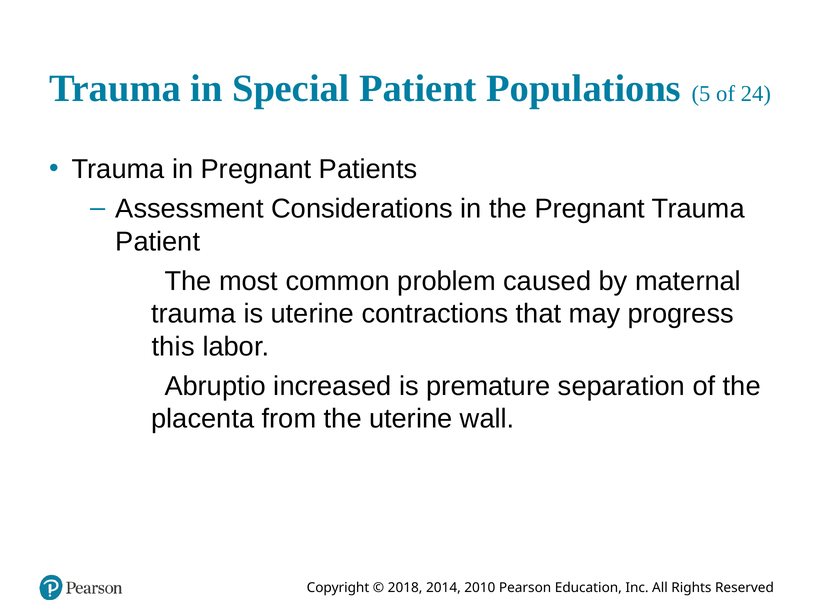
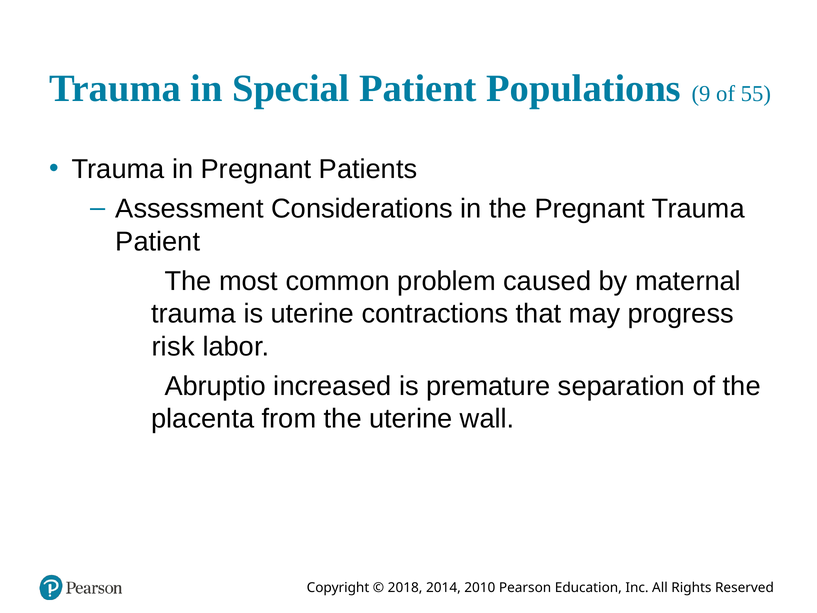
5: 5 -> 9
24: 24 -> 55
this: this -> risk
